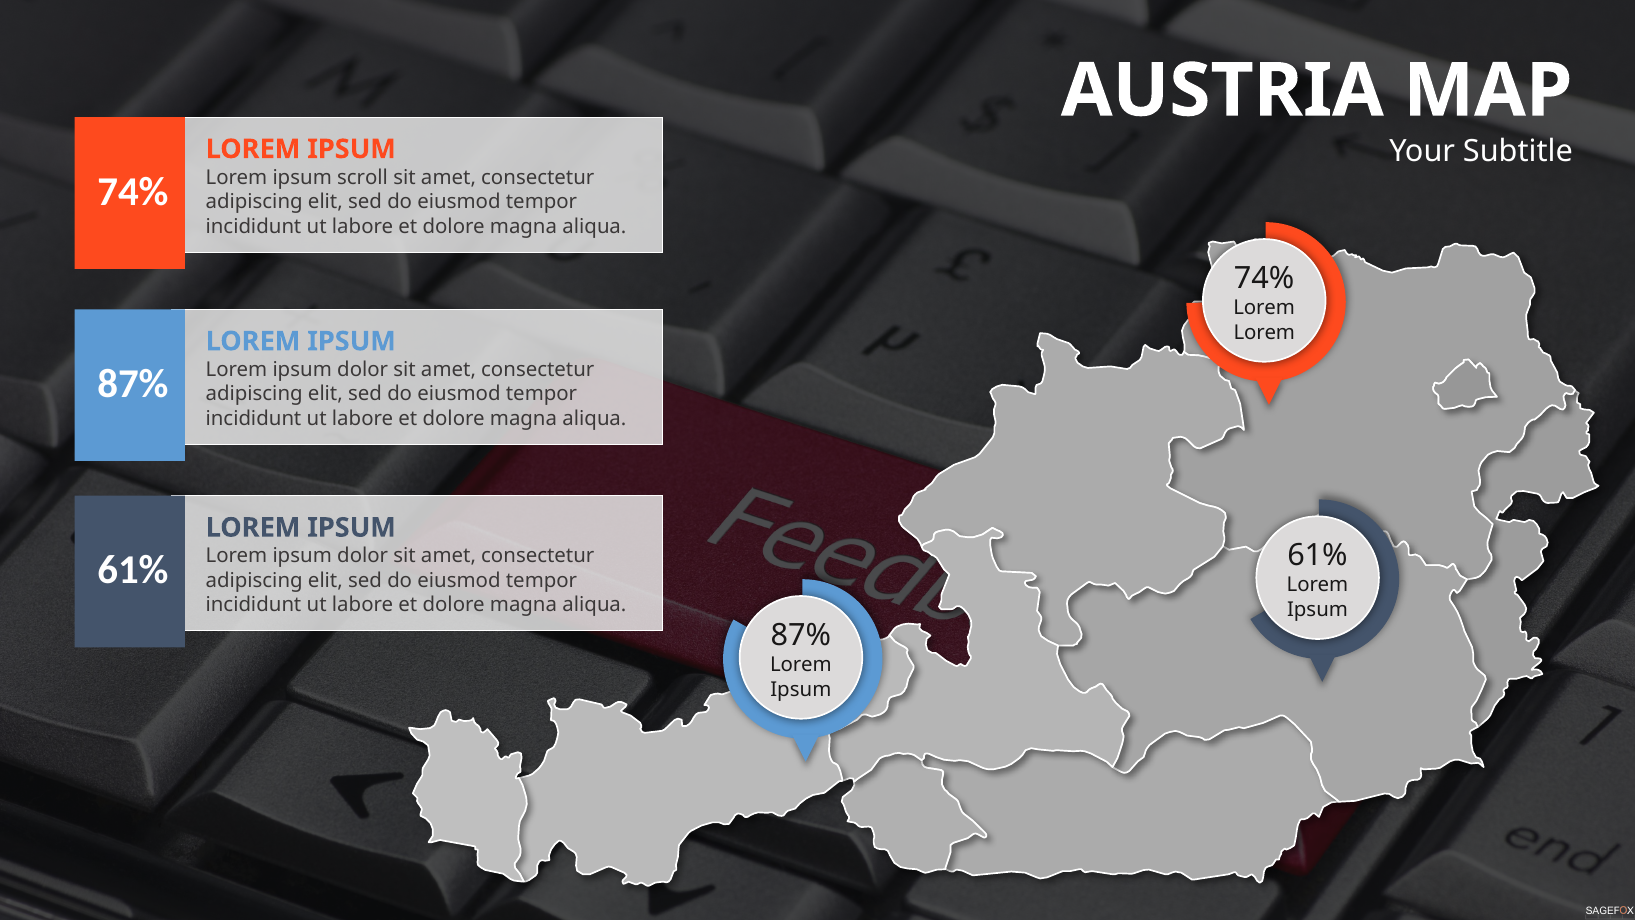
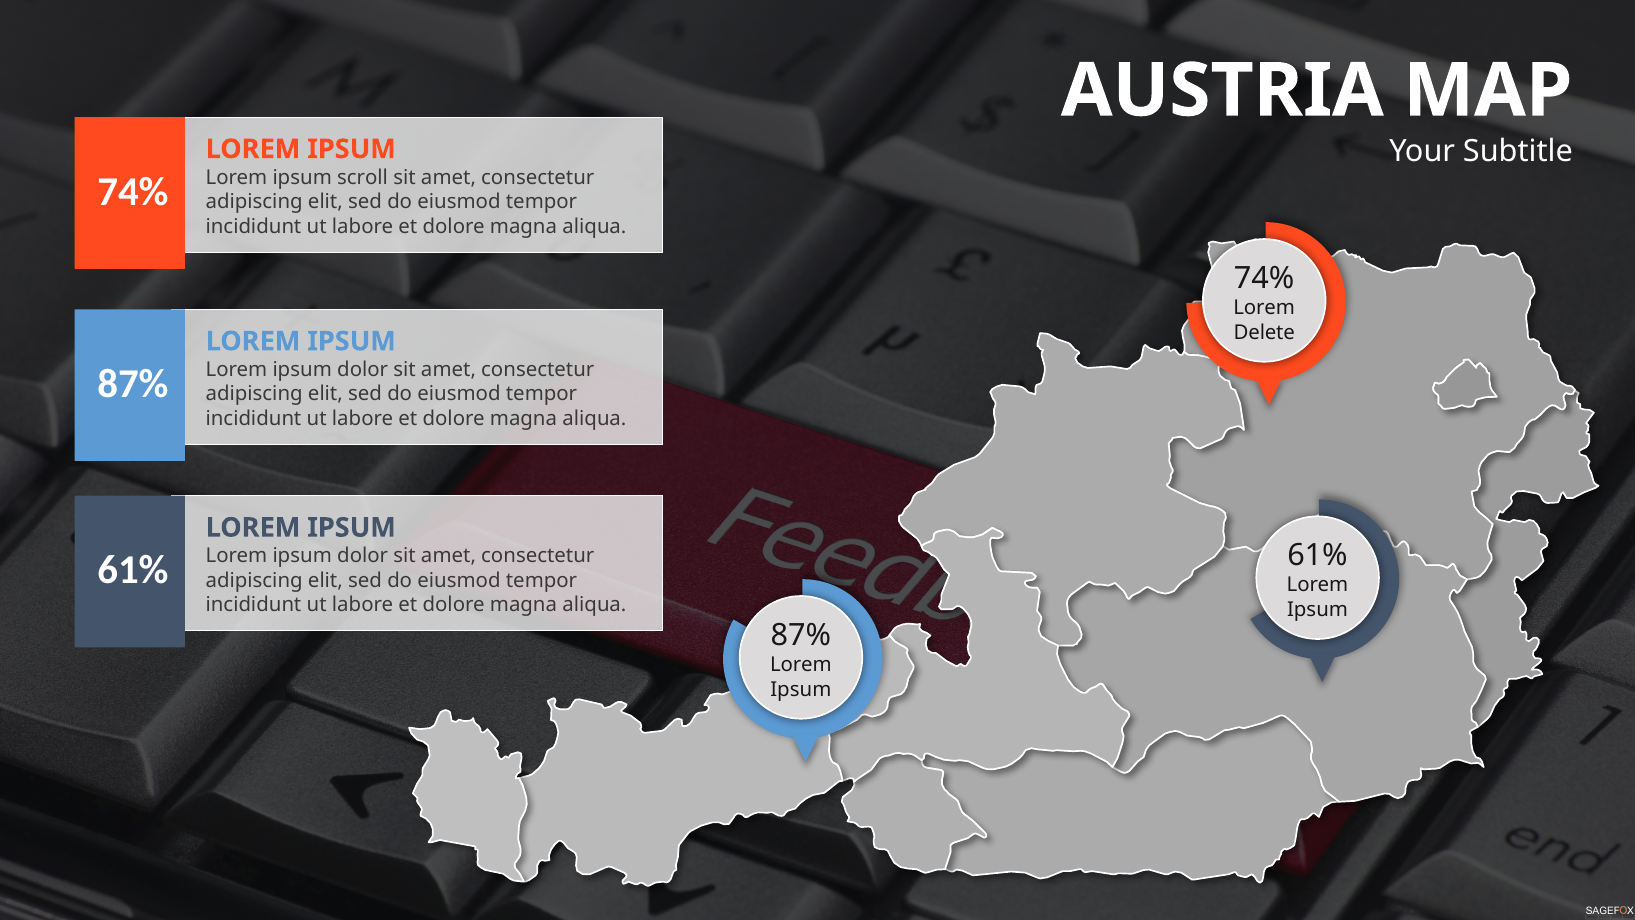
Lorem at (1264, 332): Lorem -> Delete
